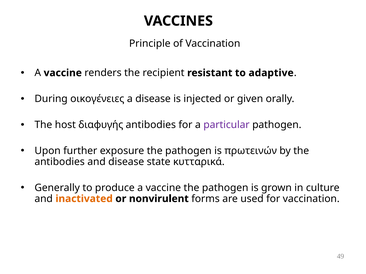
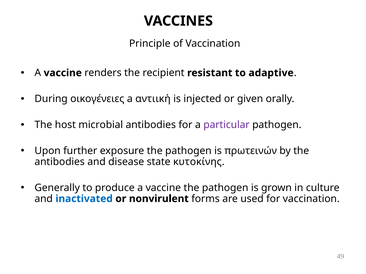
a disease: disease -> αντιική
διαφυγής: διαφυγής -> microbial
κυτταρικά: κυτταρικά -> κυτοκίνης
inactivated colour: orange -> blue
